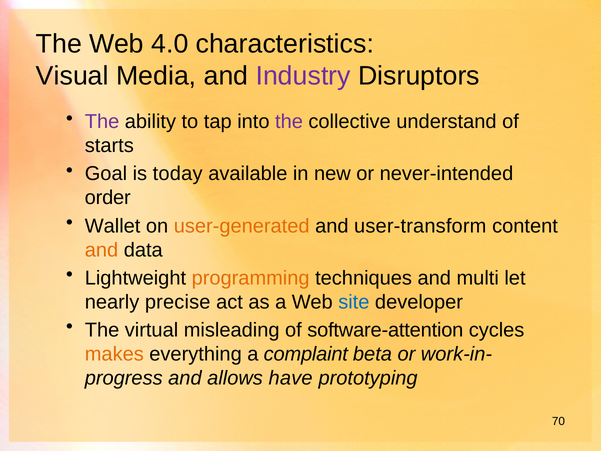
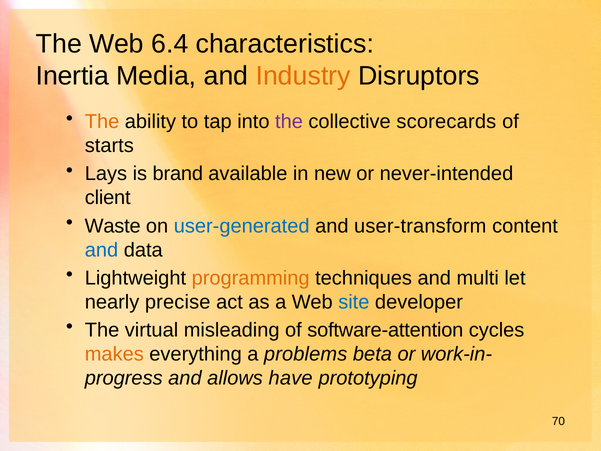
4.0: 4.0 -> 6.4
Visual: Visual -> Inertia
Industry colour: purple -> orange
The at (102, 122) colour: purple -> orange
understand: understand -> scorecards
Goal: Goal -> Lays
today: today -> brand
order: order -> client
Wallet: Wallet -> Waste
user-generated colour: orange -> blue
and at (102, 250) colour: orange -> blue
complaint: complaint -> problems
